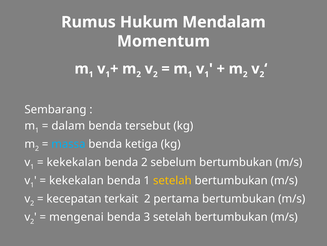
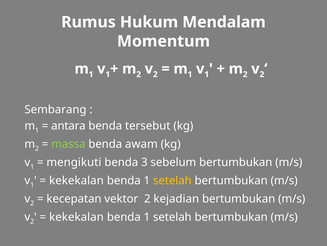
dalam: dalam -> antara
massa colour: light blue -> light green
ketiga: ketiga -> awam
kekekalan at (74, 162): kekekalan -> mengikuti
benda 2: 2 -> 3
terkait: terkait -> vektor
pertama: pertama -> kejadian
mengenai at (76, 216): mengenai -> kekekalan
3 at (147, 216): 3 -> 1
